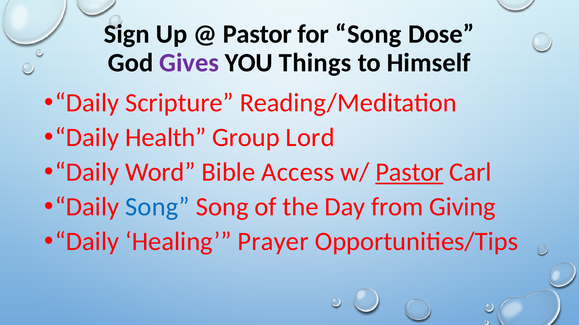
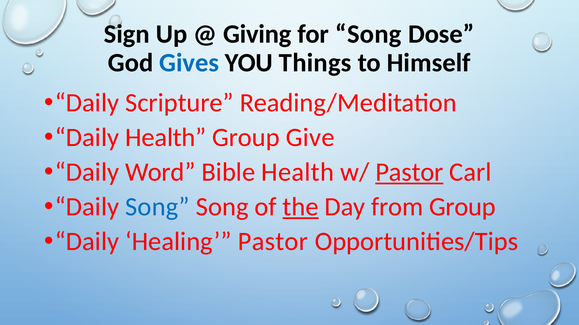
Pastor at (257, 34): Pastor -> Giving
Gives colour: purple -> blue
Lord: Lord -> Give
Bible Access: Access -> Health
the underline: none -> present
from Giving: Giving -> Group
Healing Prayer: Prayer -> Pastor
